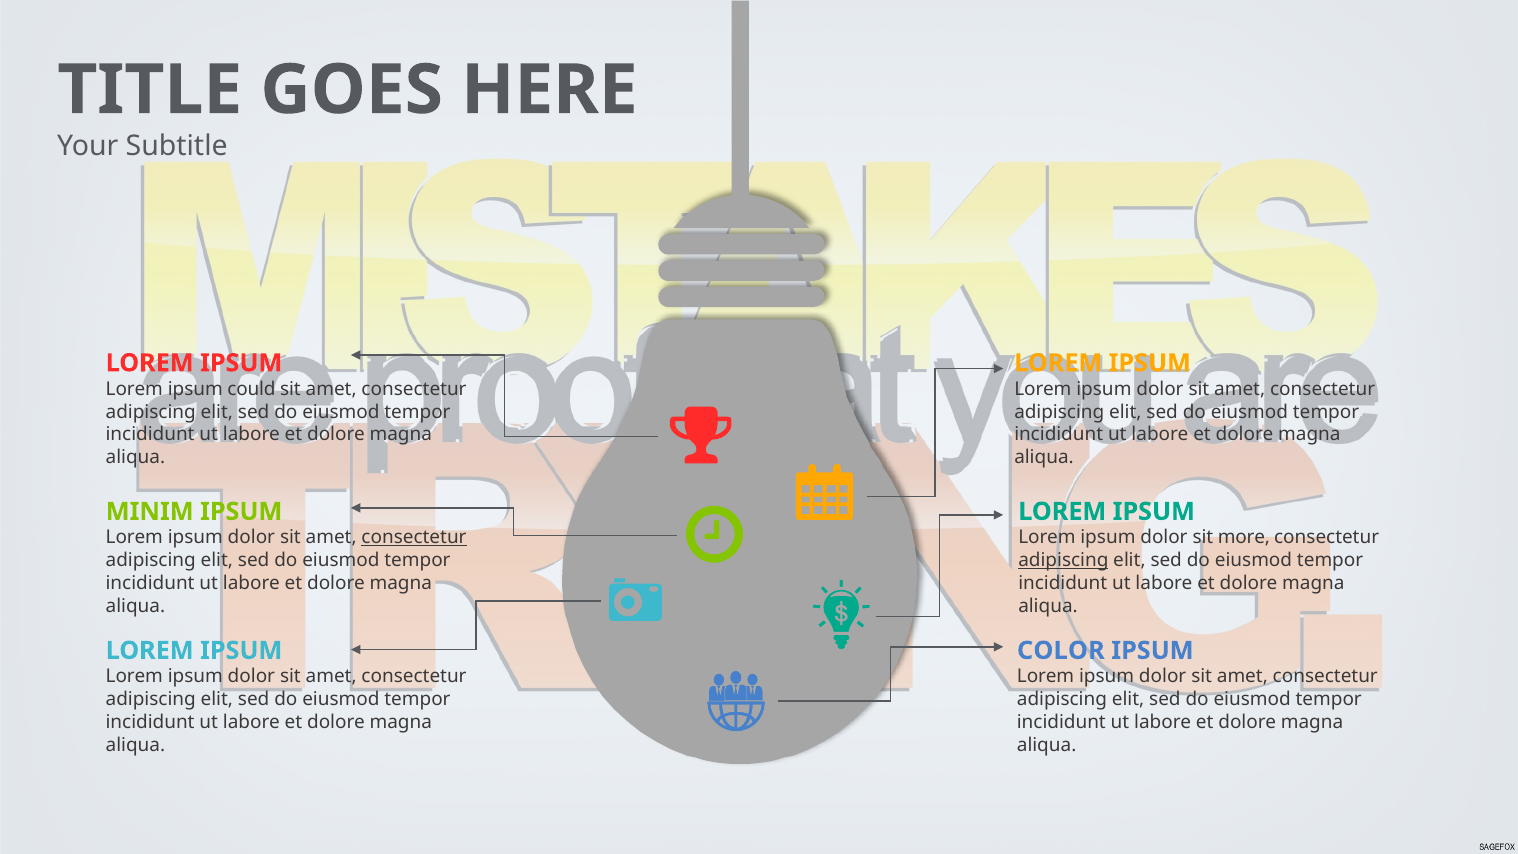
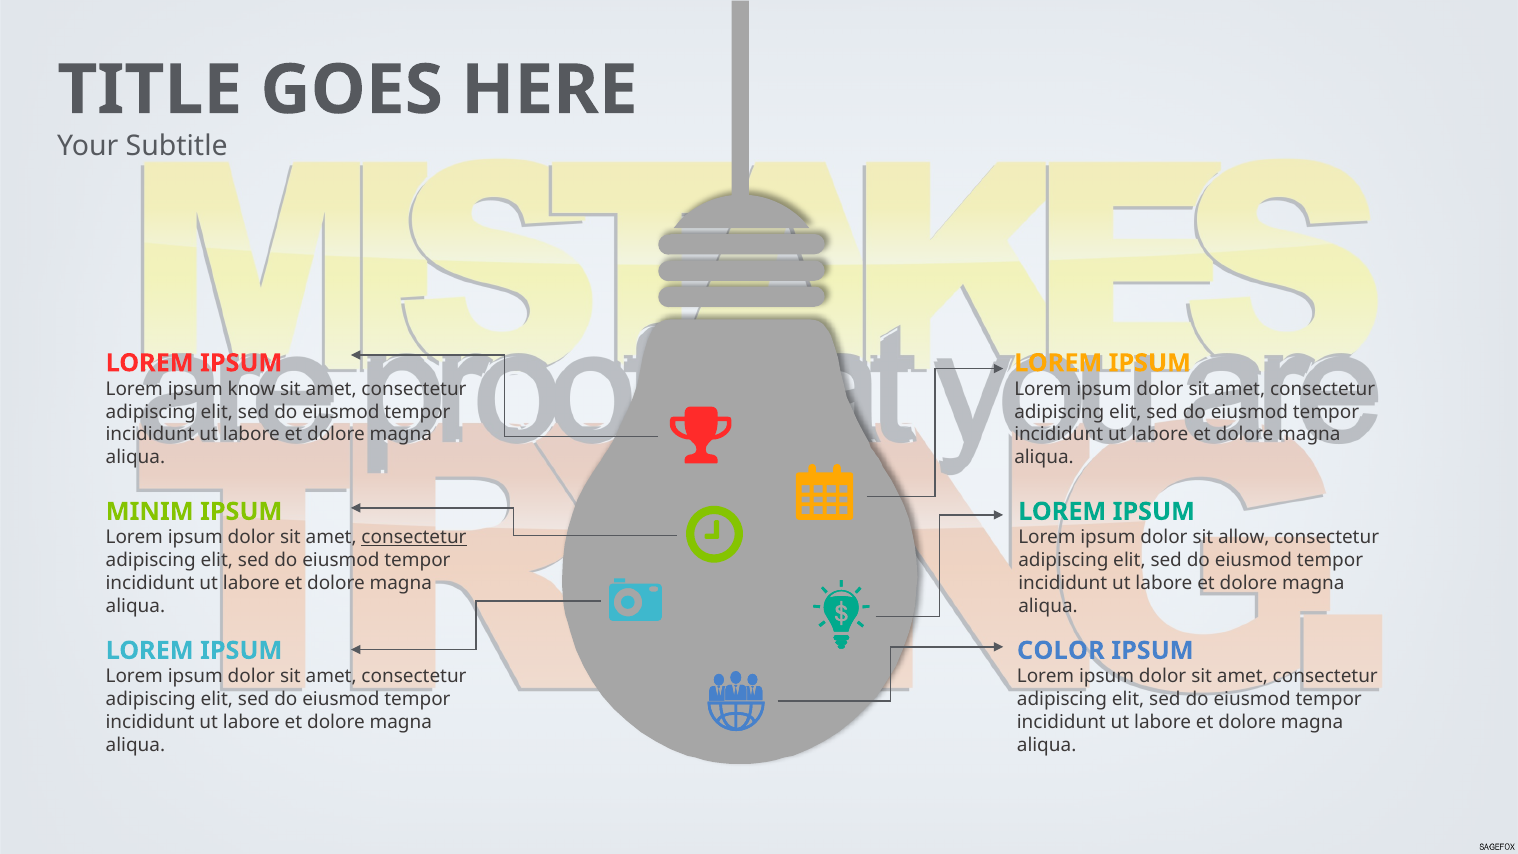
could: could -> know
more: more -> allow
adipiscing at (1063, 560) underline: present -> none
